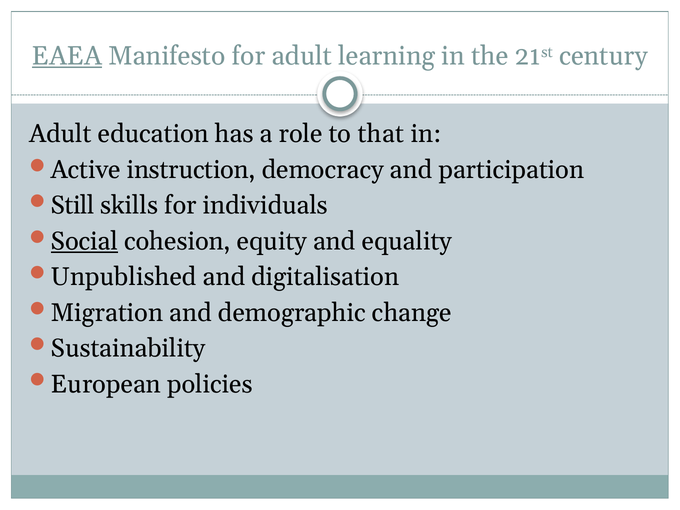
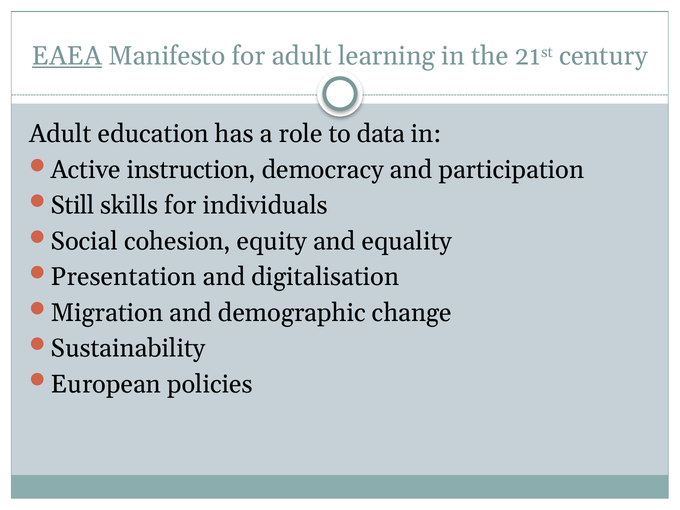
that: that -> data
Social underline: present -> none
Unpublished: Unpublished -> Presentation
